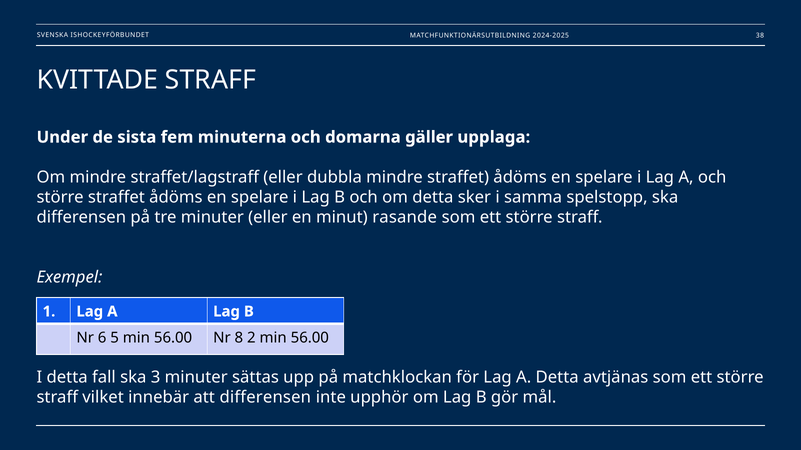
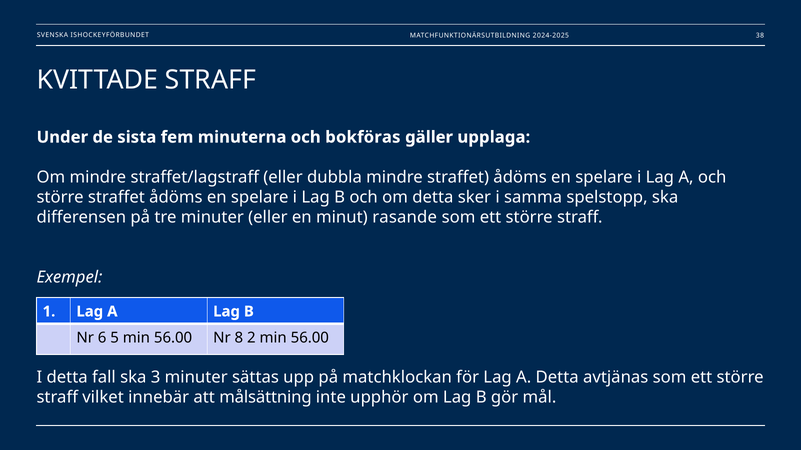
domarna: domarna -> bokföras
att differensen: differensen -> målsättning
